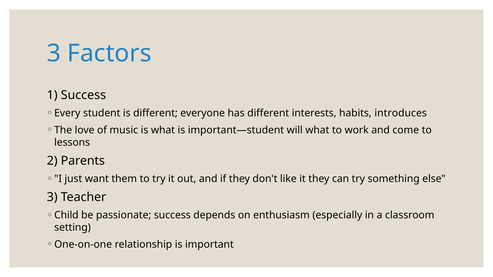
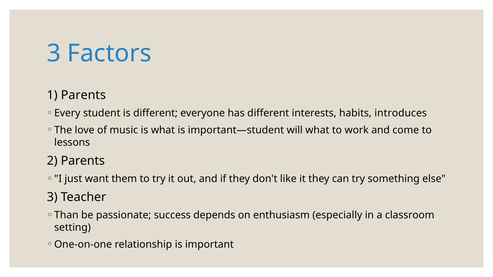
1 Success: Success -> Parents
Child: Child -> Than
